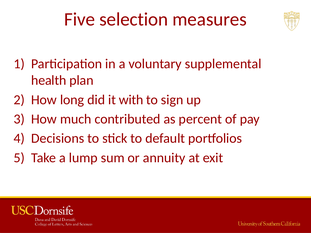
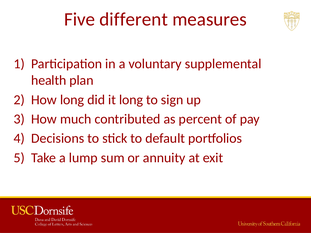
selection: selection -> different
it with: with -> long
